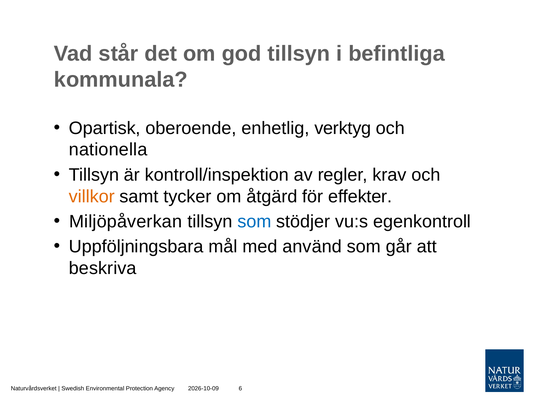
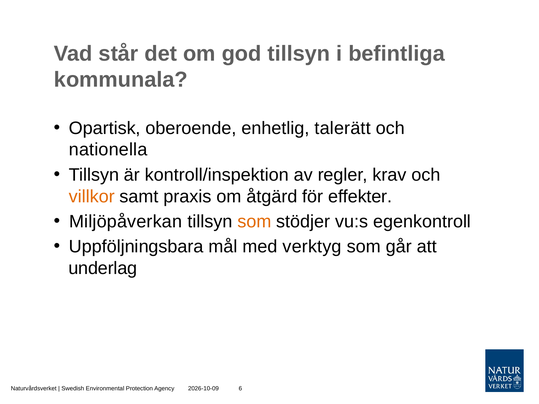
verktyg: verktyg -> talerätt
tycker: tycker -> praxis
som at (254, 222) colour: blue -> orange
använd: använd -> verktyg
beskriva: beskriva -> underlag
